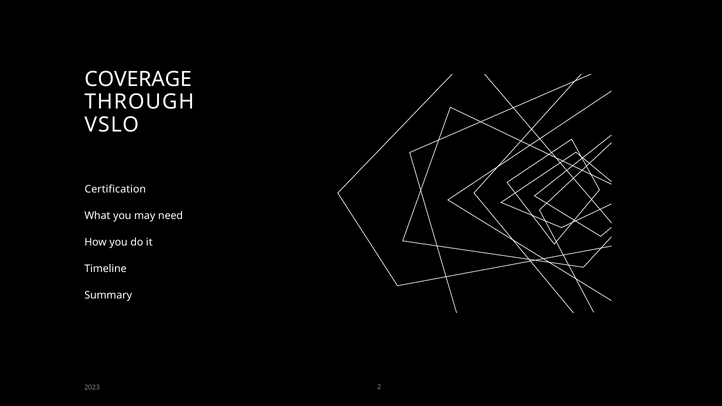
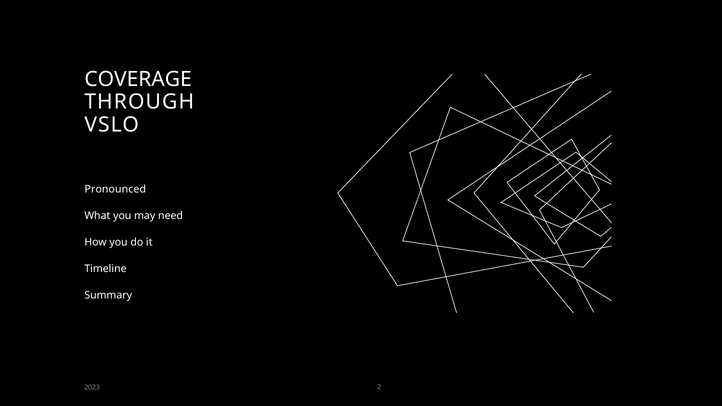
Certification: Certification -> Pronounced
